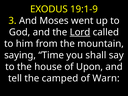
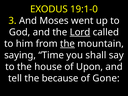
19:1-9: 19:1-9 -> 19:1-0
the at (67, 44) underline: none -> present
camped: camped -> because
Warn: Warn -> Gone
